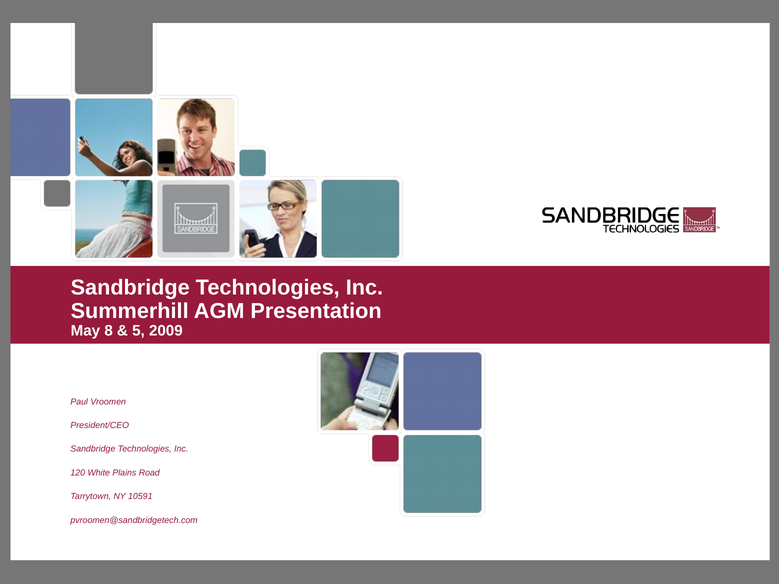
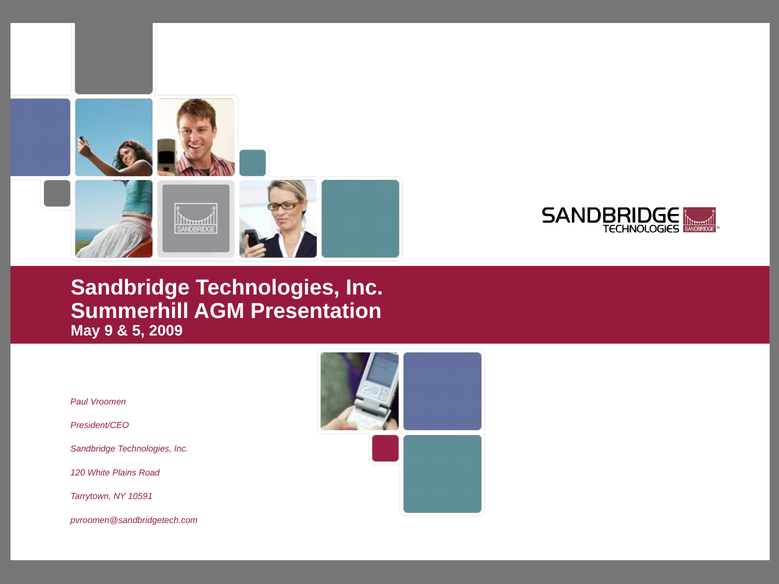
8: 8 -> 9
